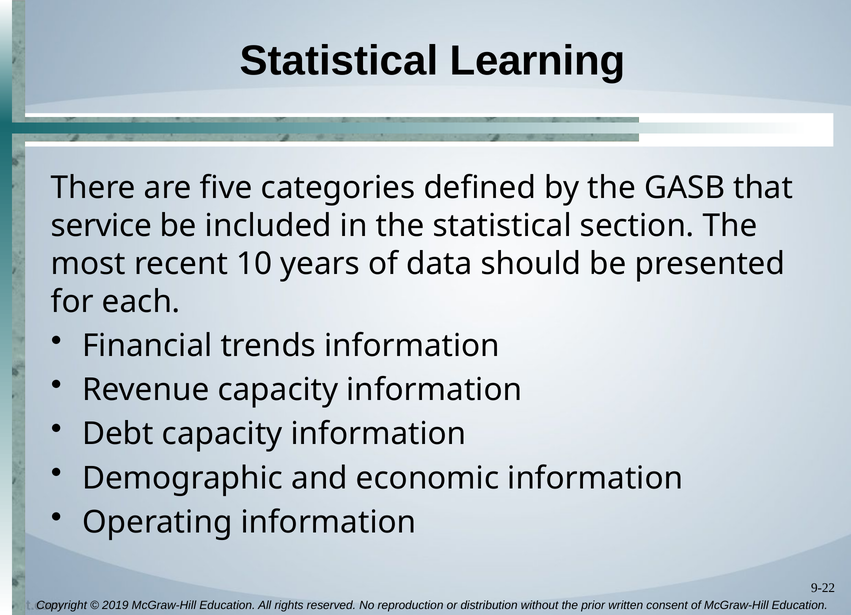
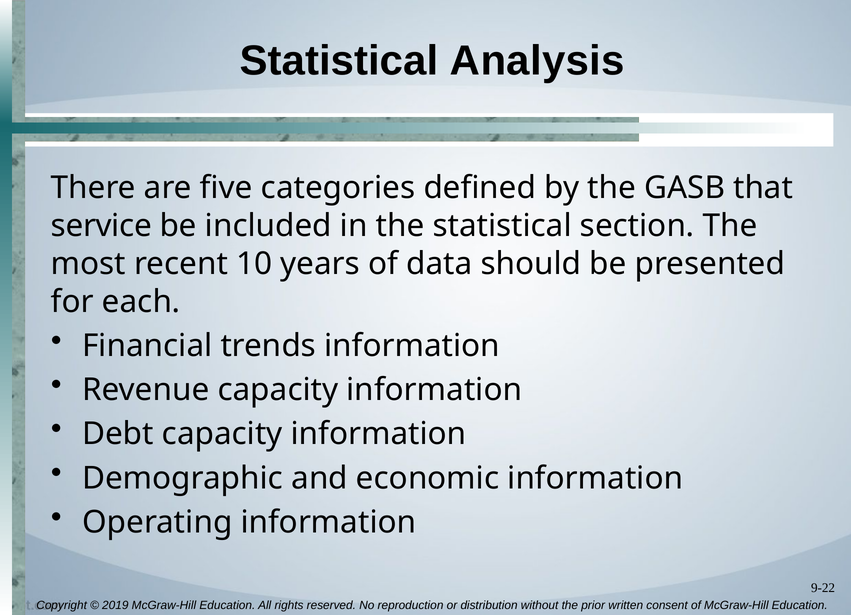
Learning: Learning -> Analysis
